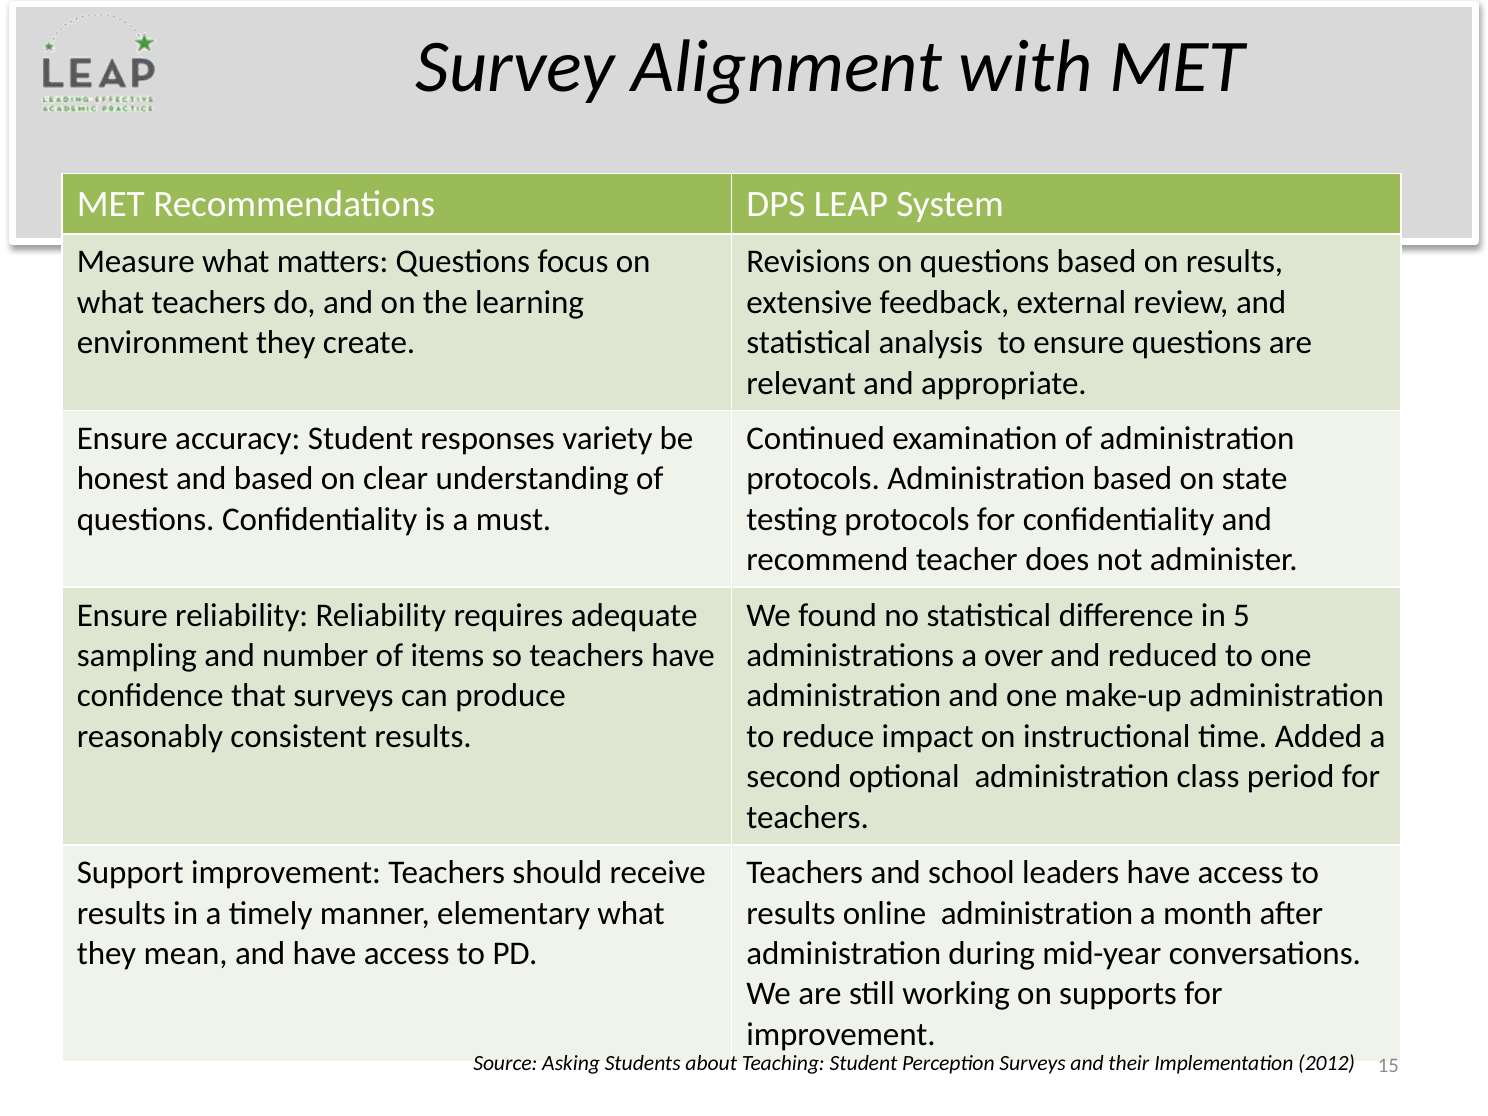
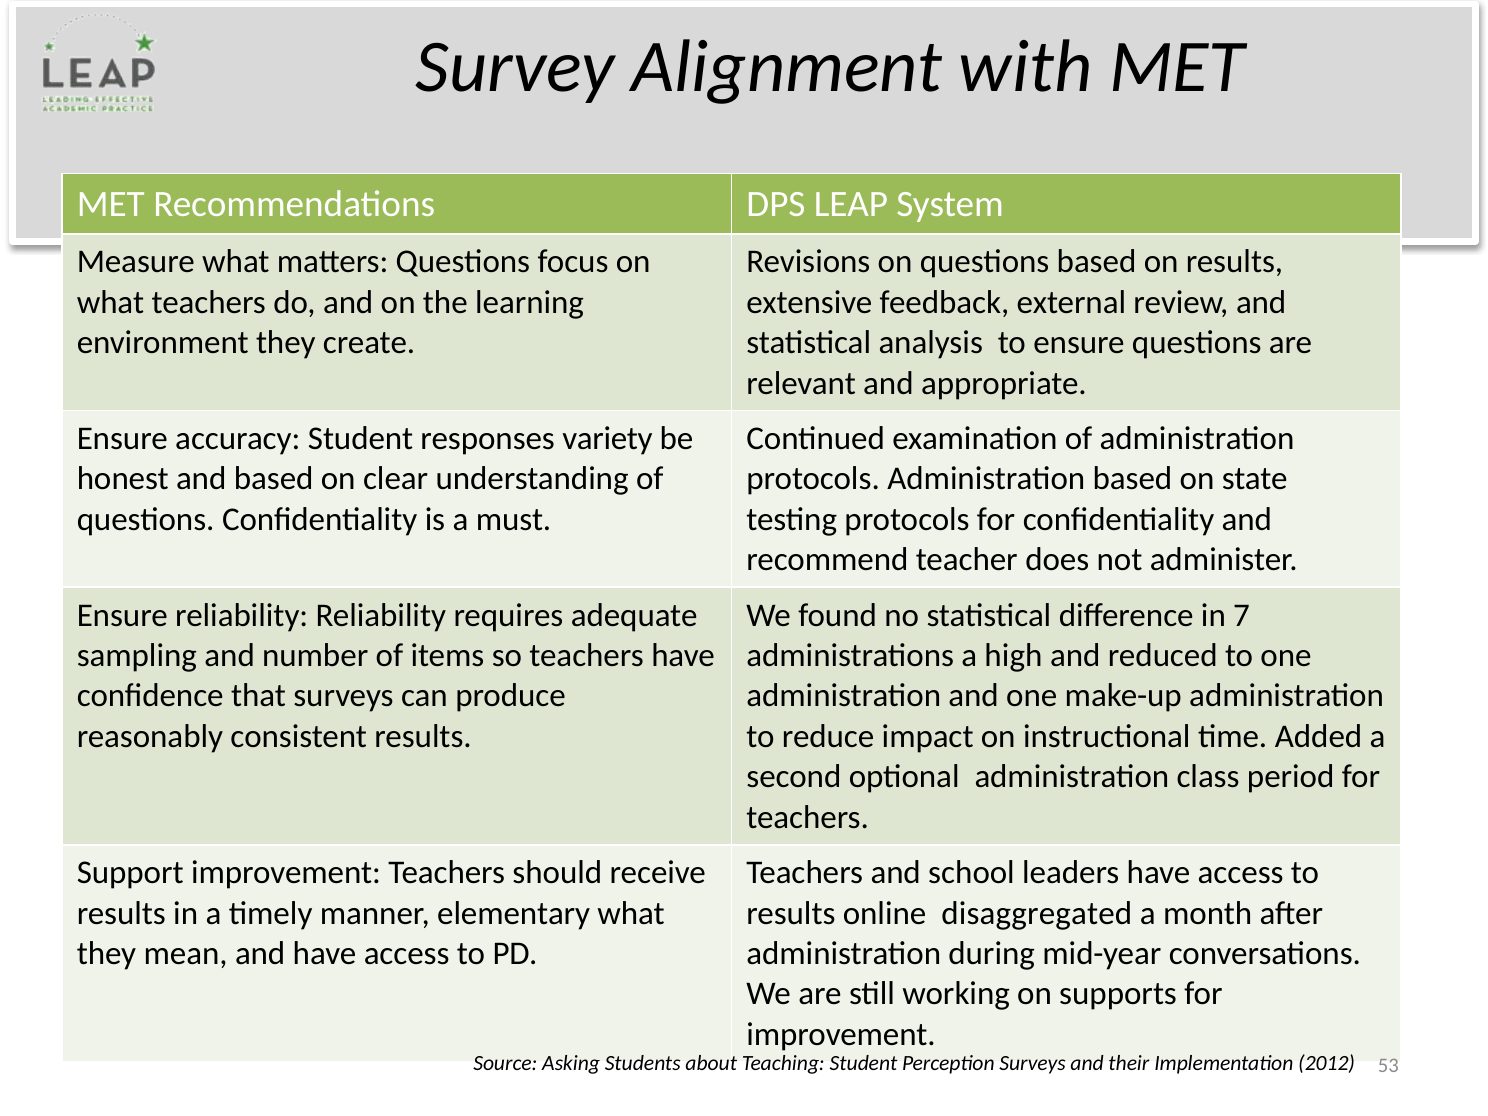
5: 5 -> 7
over: over -> high
online administration: administration -> disaggregated
15: 15 -> 53
